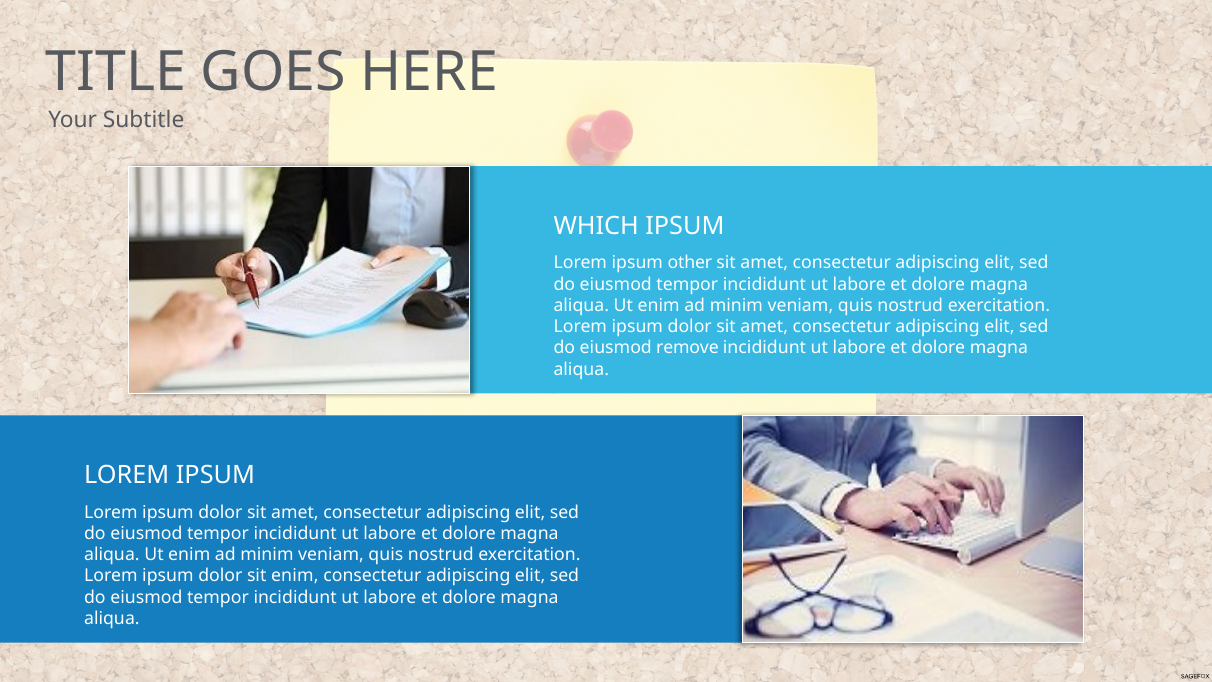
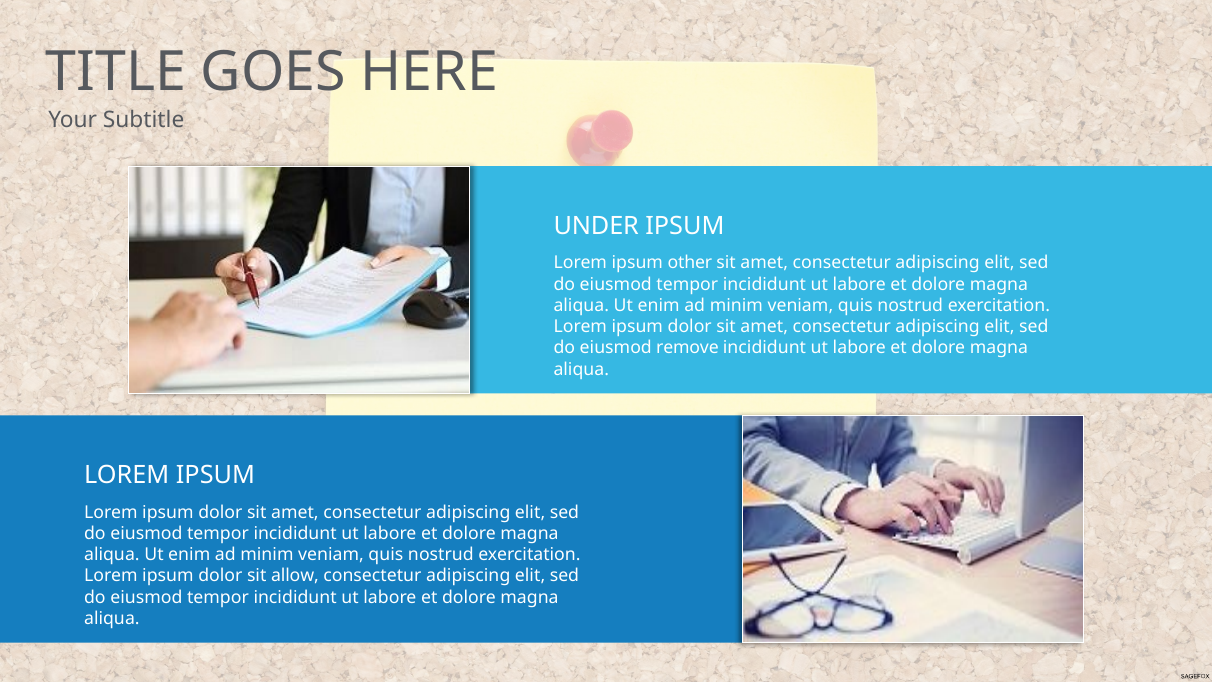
WHICH: WHICH -> UNDER
sit enim: enim -> allow
